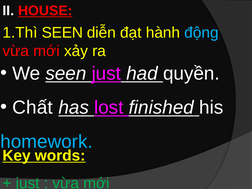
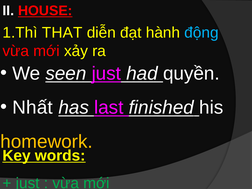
1.Thì SEEN: SEEN -> THAT
Chất: Chất -> Nhất
lost: lost -> last
homework colour: light blue -> yellow
